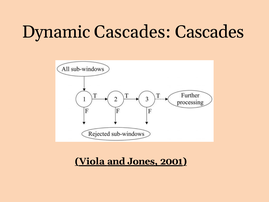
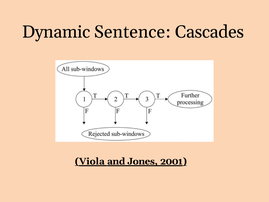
Dynamic Cascades: Cascades -> Sentence
